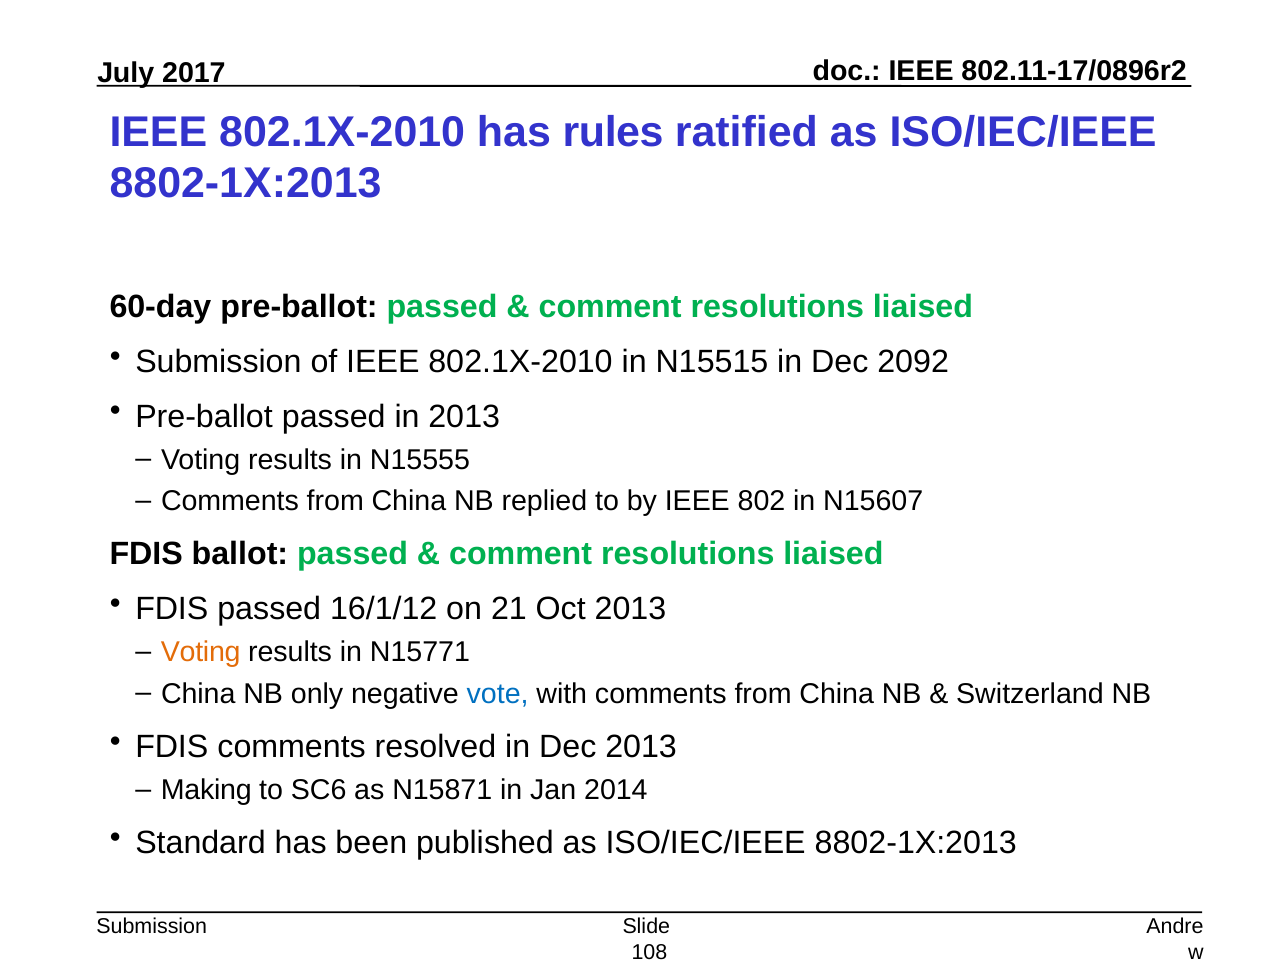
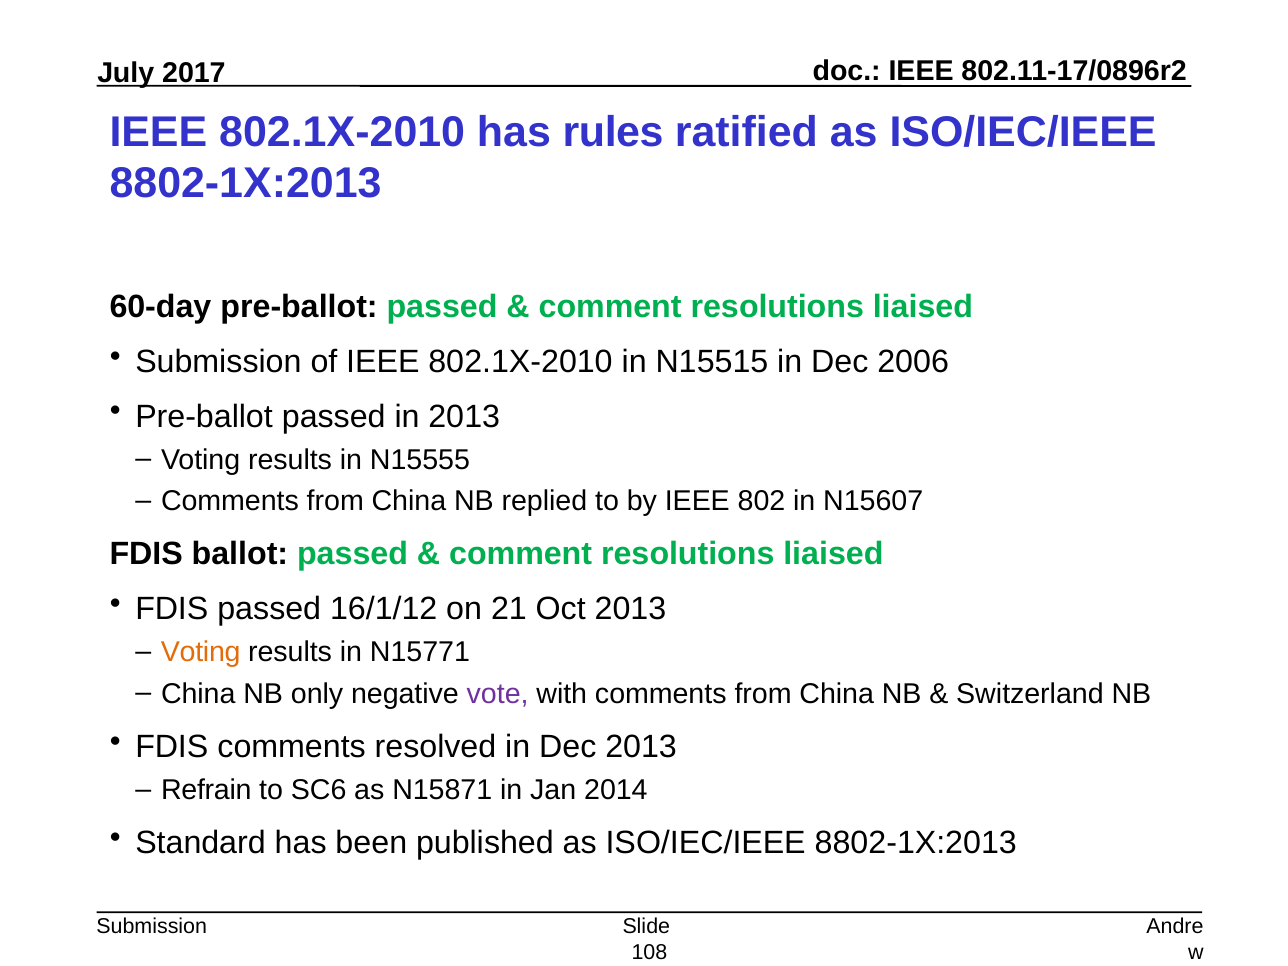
2092: 2092 -> 2006
vote colour: blue -> purple
Making: Making -> Refrain
